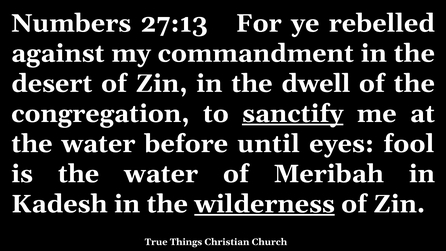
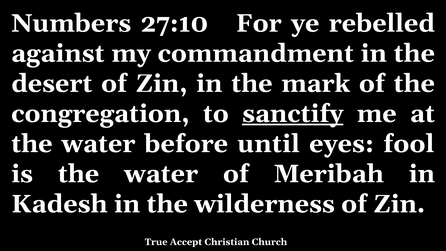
27:13: 27:13 -> 27:10
dwell: dwell -> mark
wilderness underline: present -> none
Things: Things -> Accept
